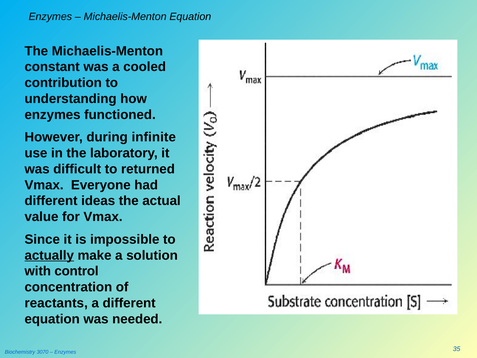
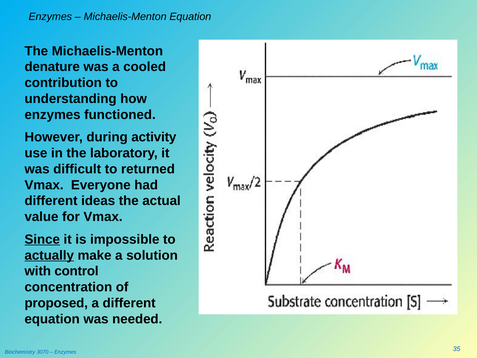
constant: constant -> denature
infinite: infinite -> activity
Since underline: none -> present
reactants: reactants -> proposed
